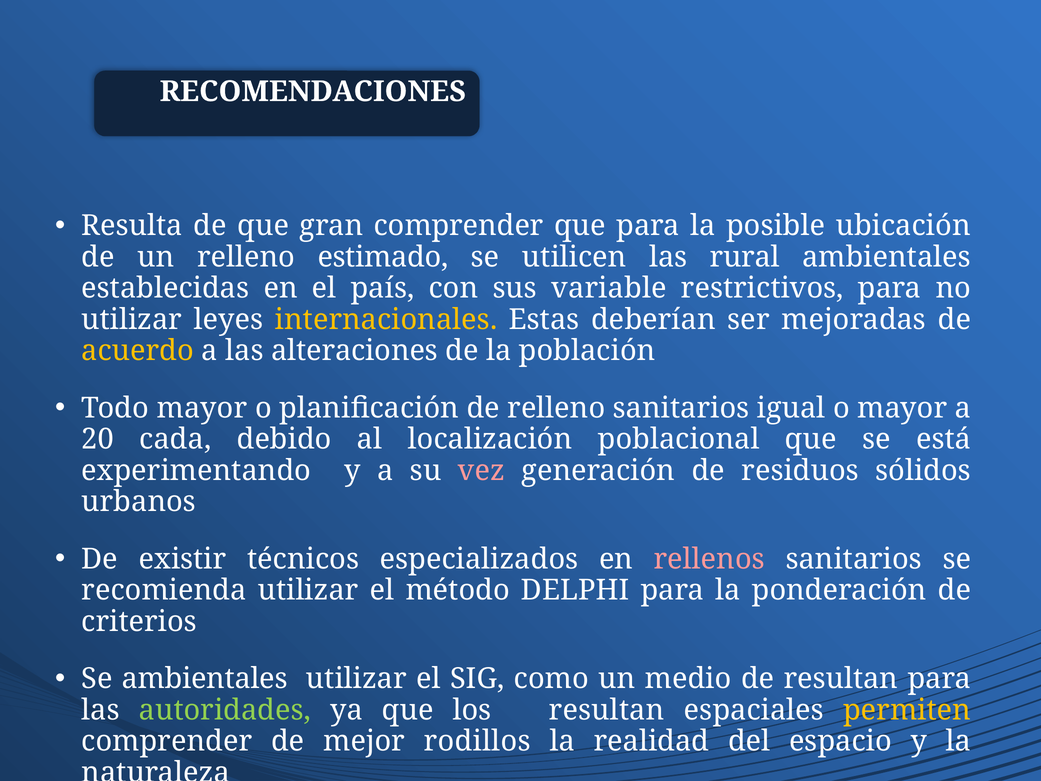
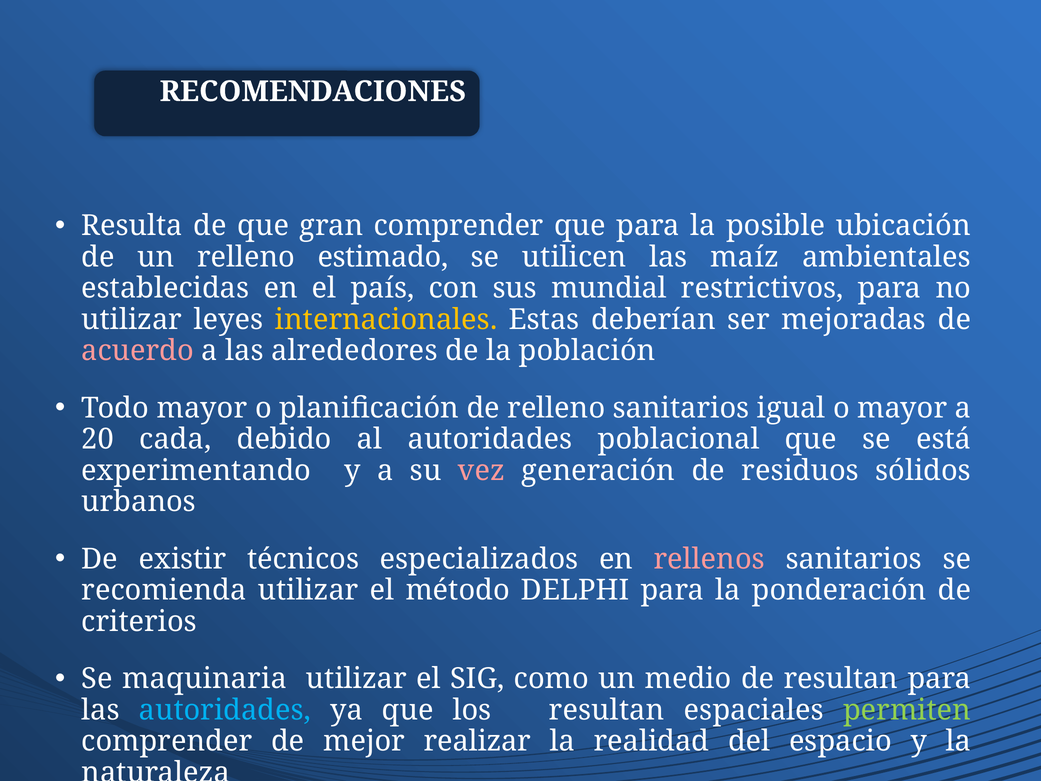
rural: rural -> maíz
variable: variable -> mundial
acuerdo colour: yellow -> pink
alteraciones: alteraciones -> alrededores
al localización: localización -> autoridades
Se ambientales: ambientales -> maquinaria
autoridades at (225, 710) colour: light green -> light blue
permiten colour: yellow -> light green
rodillos: rodillos -> realizar
